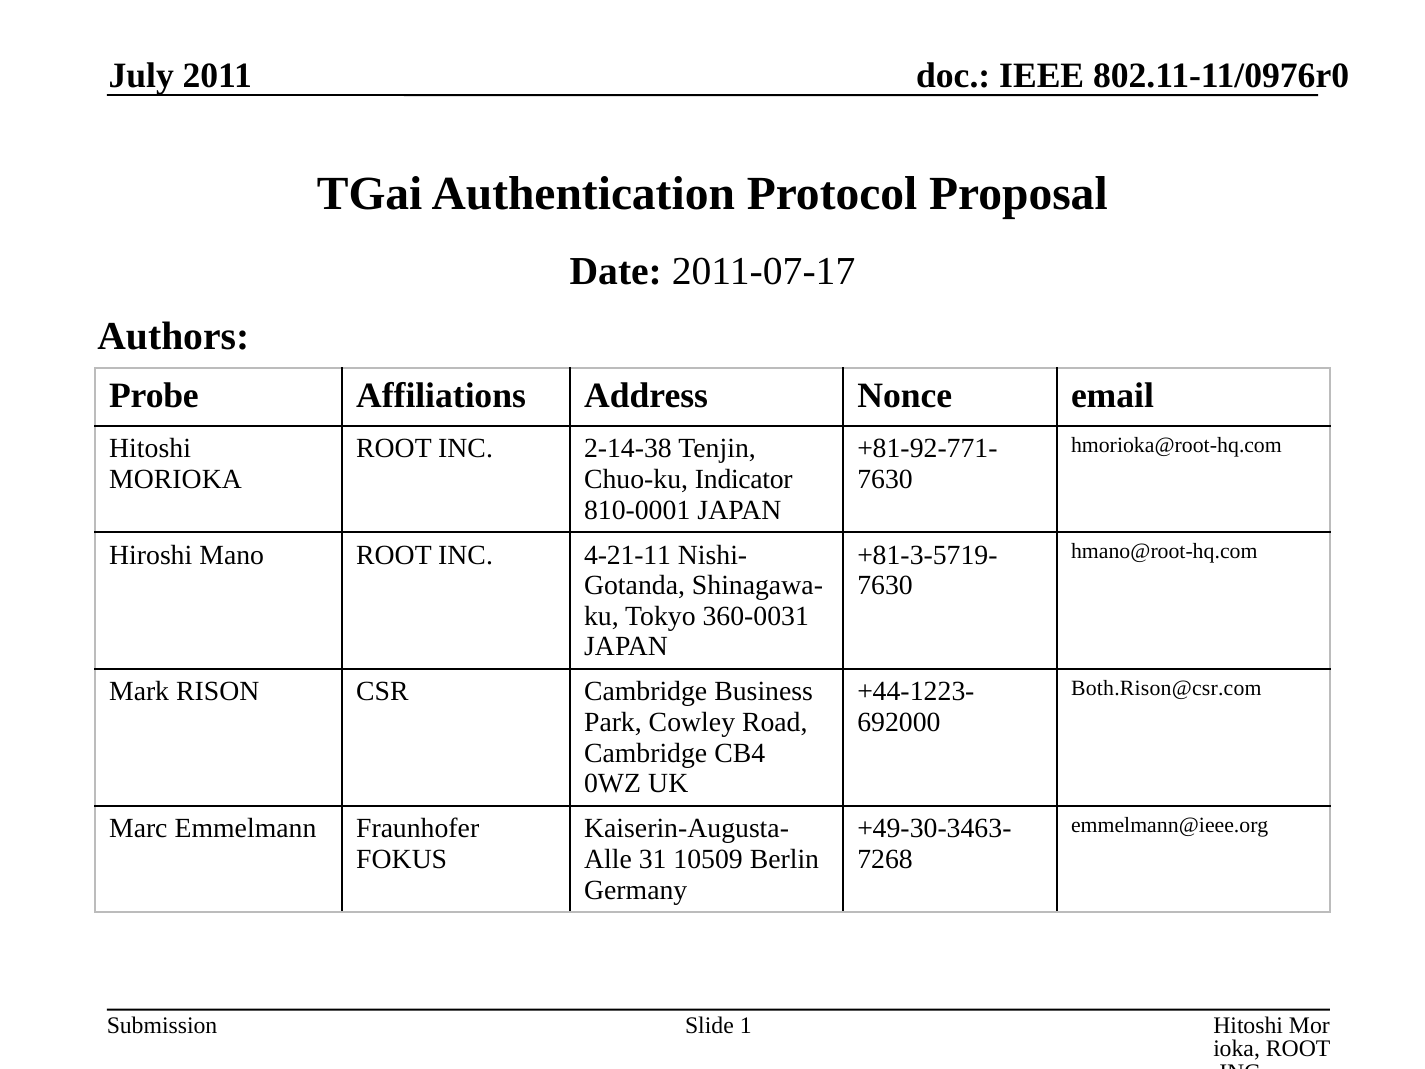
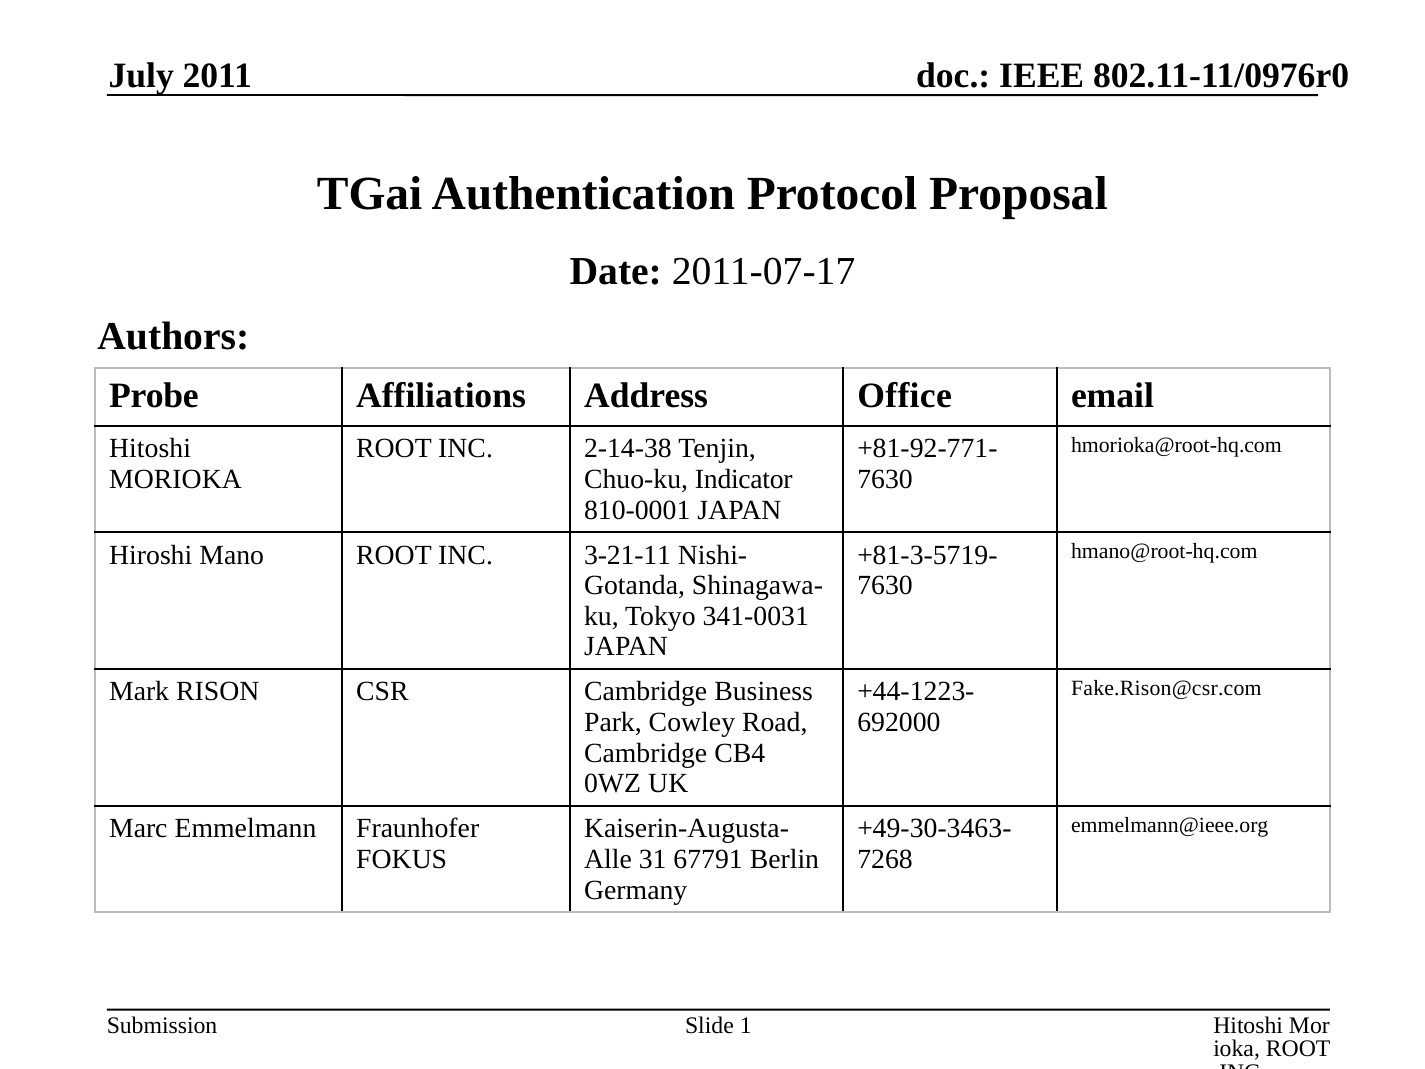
Nonce: Nonce -> Office
4-21-11: 4-21-11 -> 3-21-11
360-0031: 360-0031 -> 341-0031
Both.Rison@csr.com: Both.Rison@csr.com -> Fake.Rison@csr.com
10509: 10509 -> 67791
